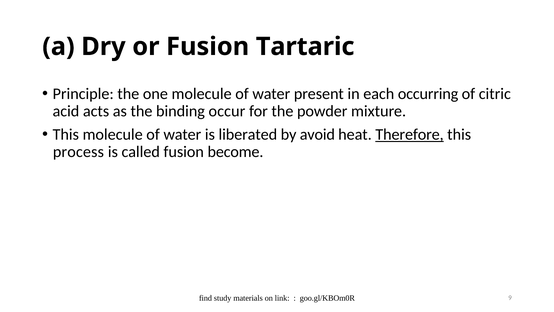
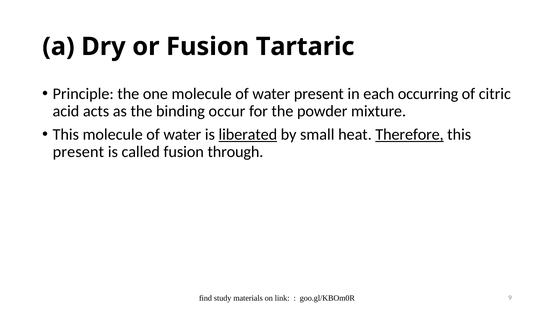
liberated underline: none -> present
avoid: avoid -> small
process at (78, 152): process -> present
become: become -> through
